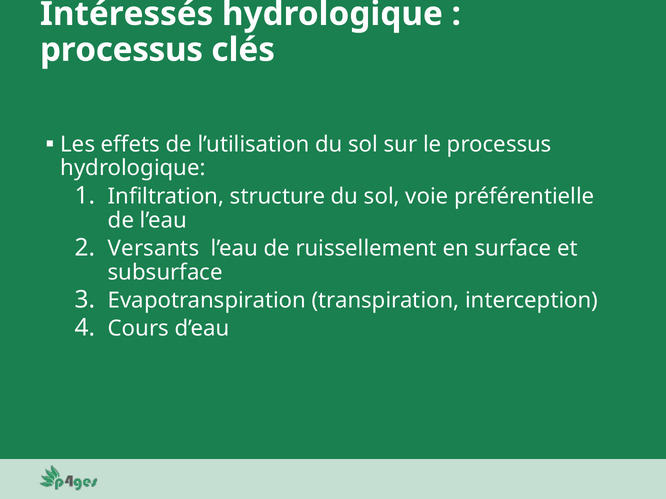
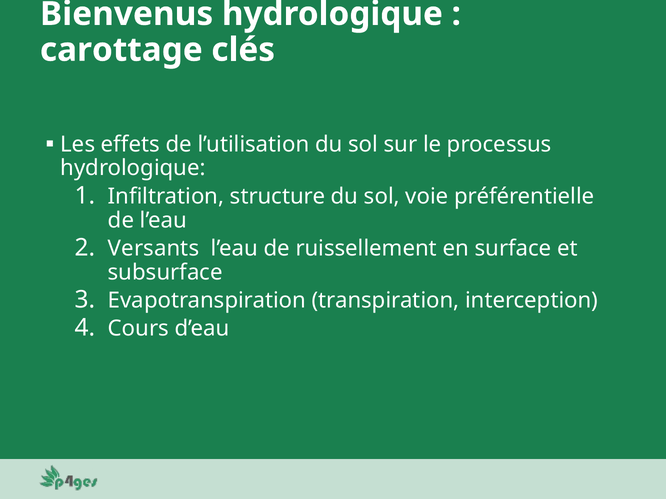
Intéressés: Intéressés -> Bienvenus
processus at (121, 50): processus -> carottage
